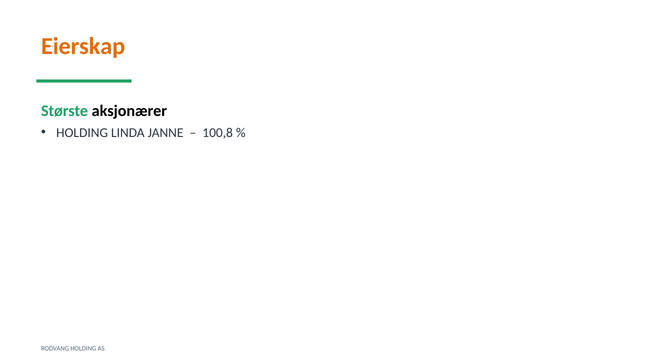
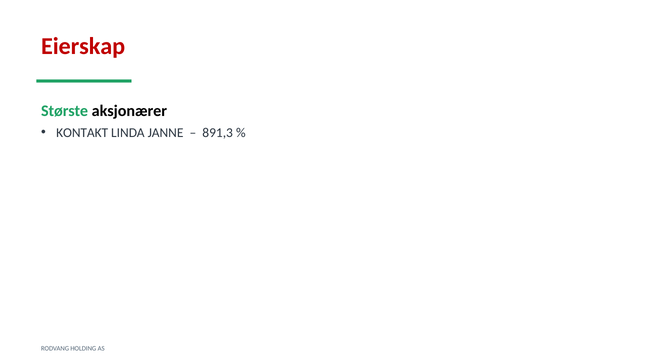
Eierskap colour: orange -> red
HOLDING at (82, 133): HOLDING -> KONTAKT
100,8: 100,8 -> 891,3
